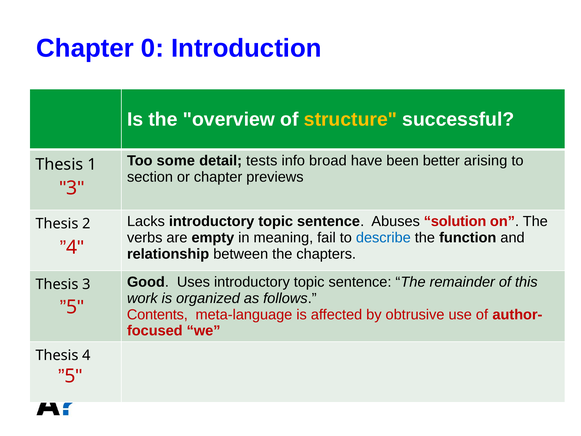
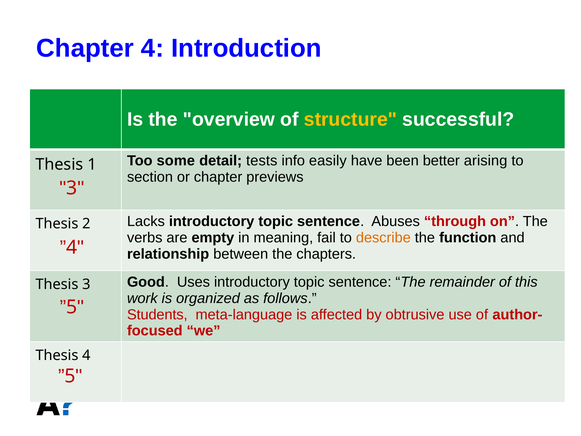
Chapter 0: 0 -> 4
broad: broad -> easily
solution: solution -> through
describe colour: blue -> orange
Contents: Contents -> Students
